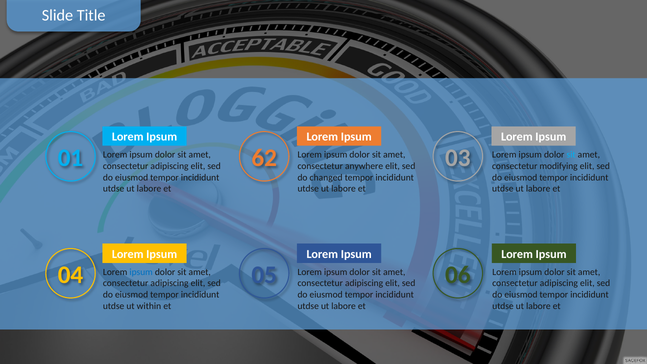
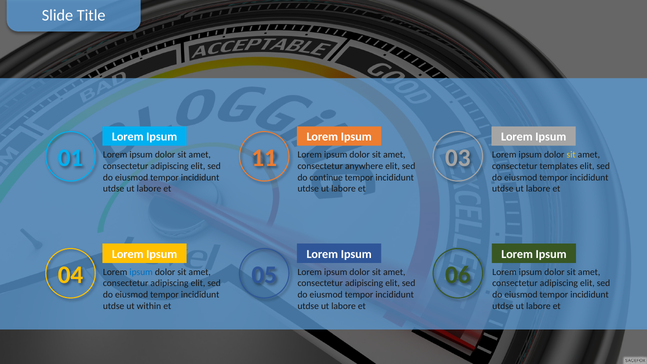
62: 62 -> 11
sit at (571, 155) colour: light blue -> yellow
modifying: modifying -> templates
changed: changed -> continue
